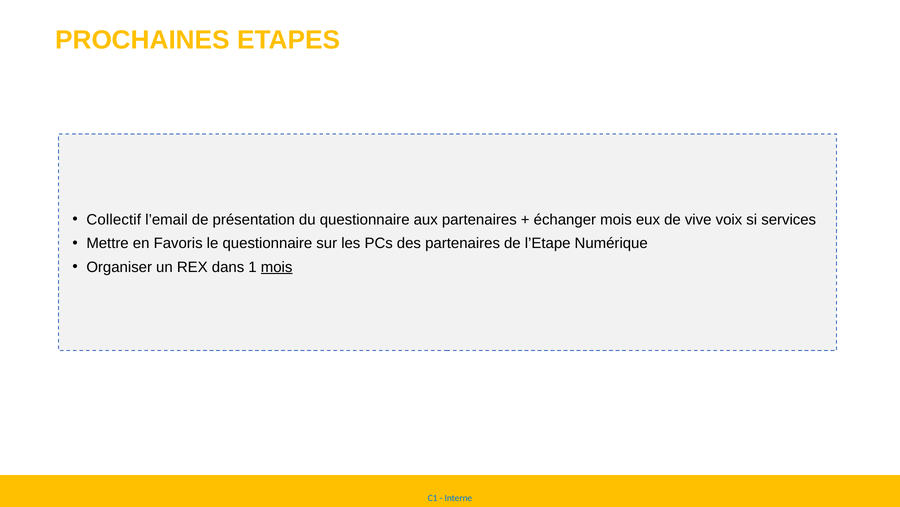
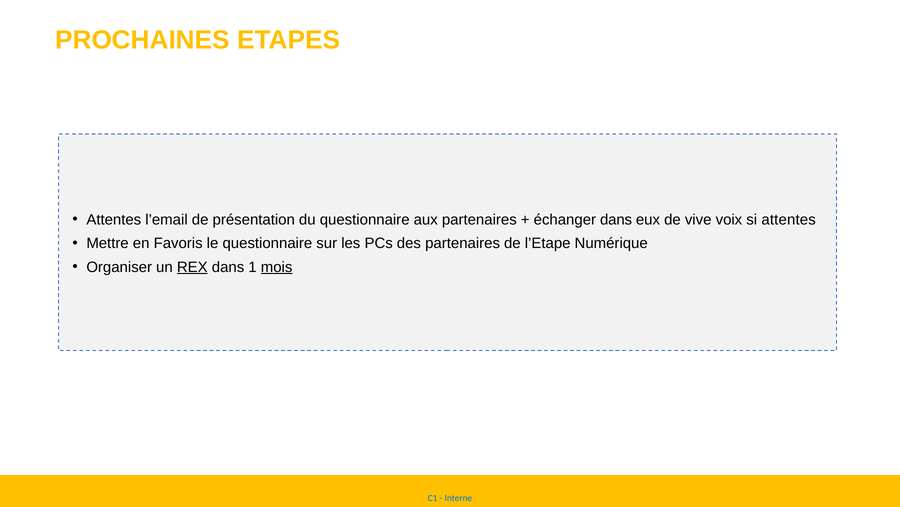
Collectif at (114, 220): Collectif -> Attentes
échanger mois: mois -> dans
si services: services -> attentes
REX underline: none -> present
